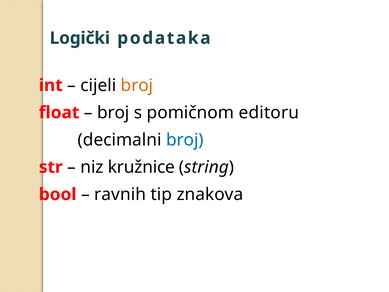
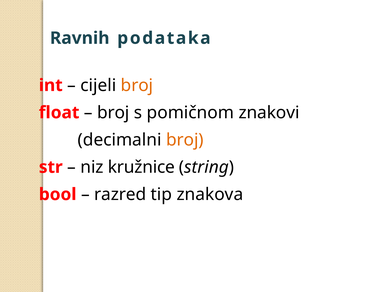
Logički: Logički -> Ravnih
editoru: editoru -> znakovi
broj at (185, 140) colour: blue -> orange
ravnih: ravnih -> razred
